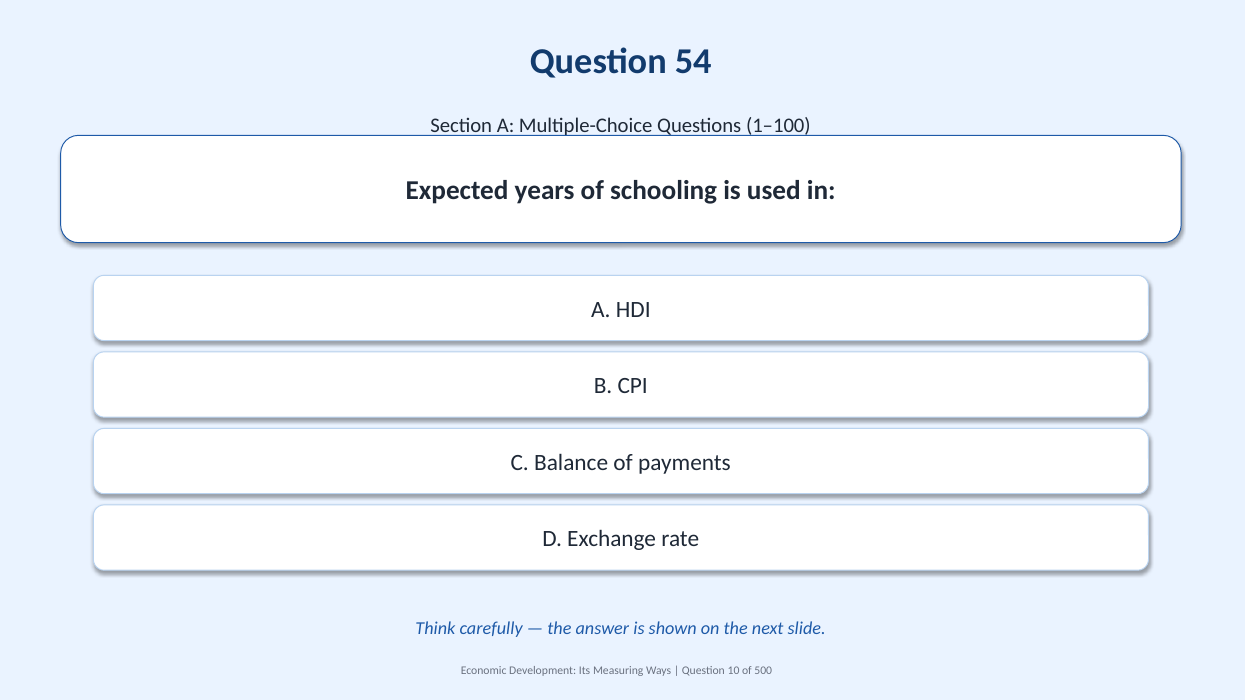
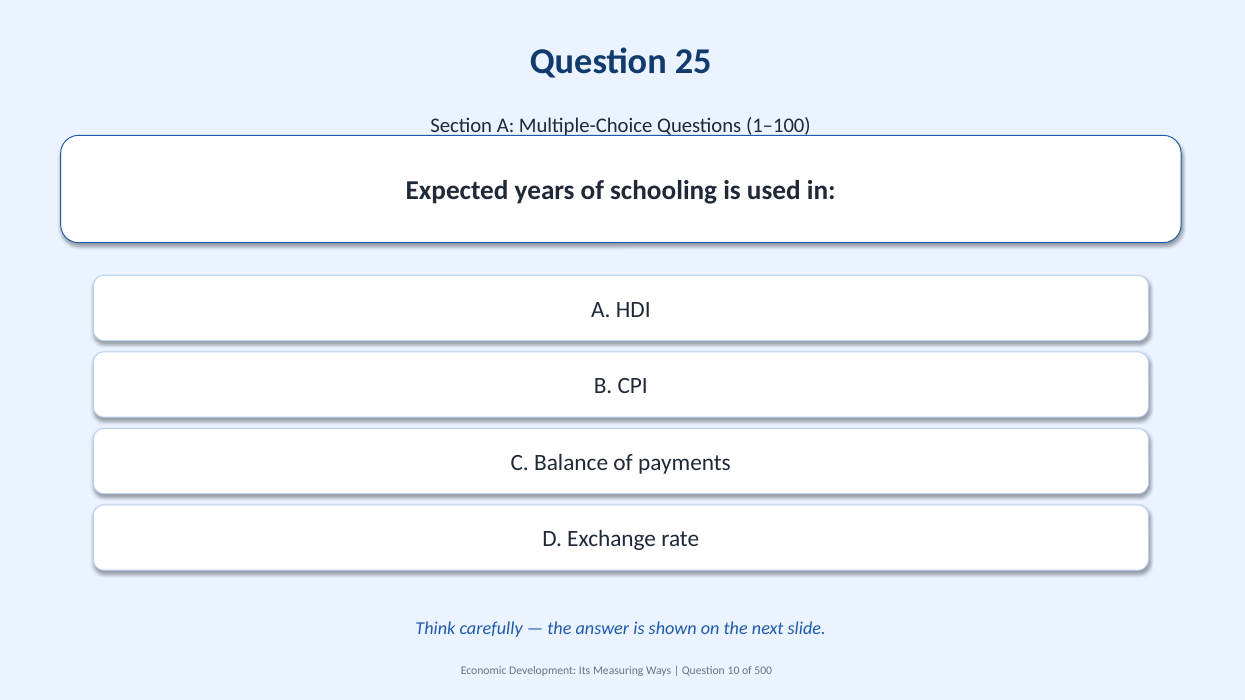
54: 54 -> 25
